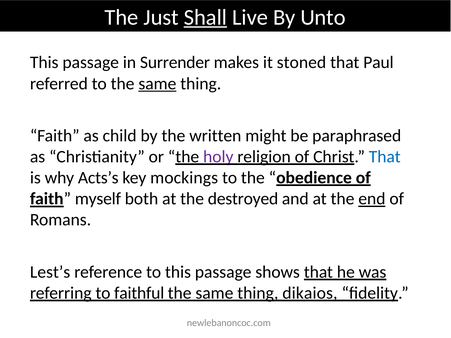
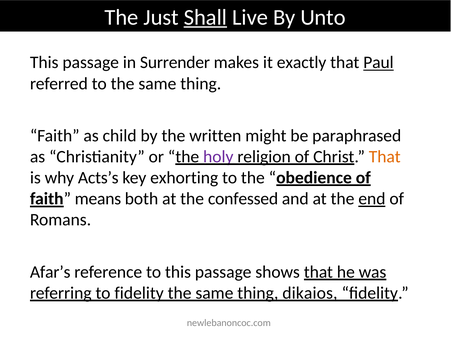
stoned: stoned -> exactly
Paul underline: none -> present
same at (157, 84) underline: present -> none
That at (385, 157) colour: blue -> orange
mockings: mockings -> exhorting
myself: myself -> means
destroyed: destroyed -> confessed
Lest’s: Lest’s -> Afar’s
to faithful: faithful -> fidelity
